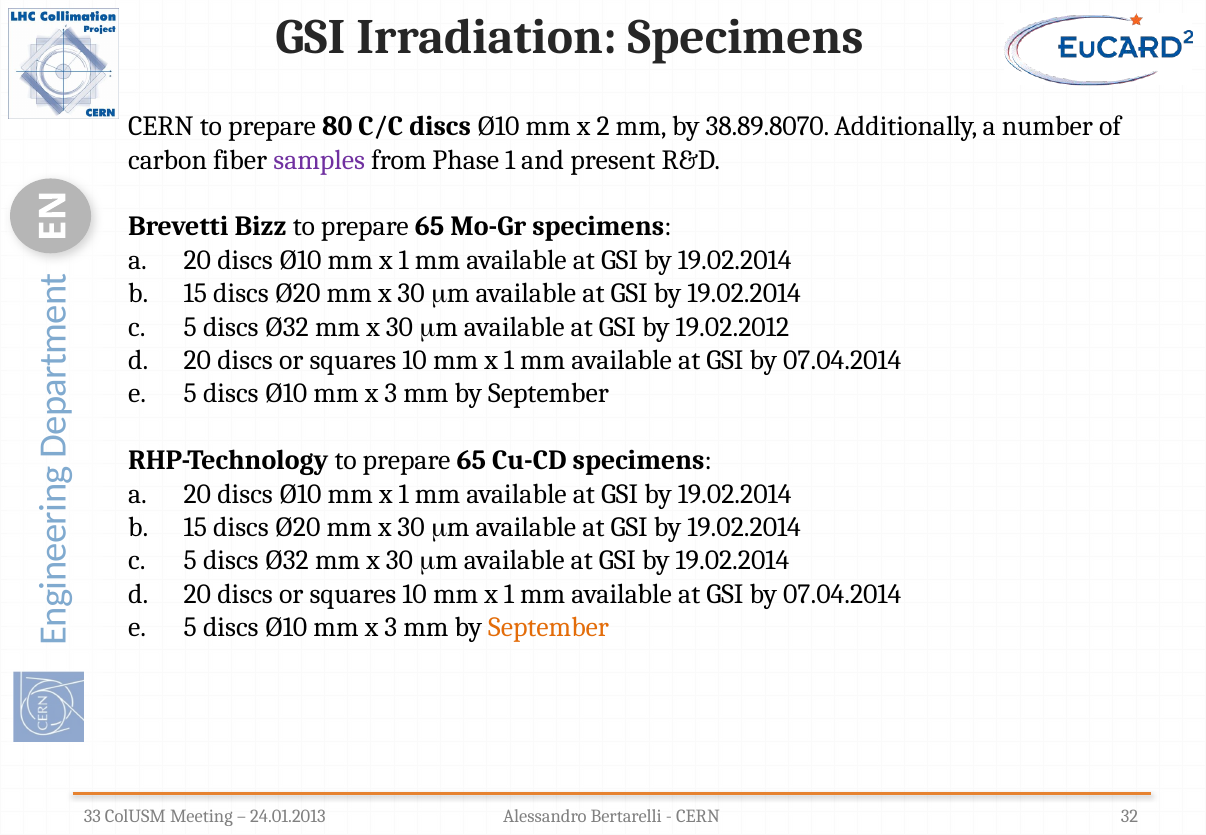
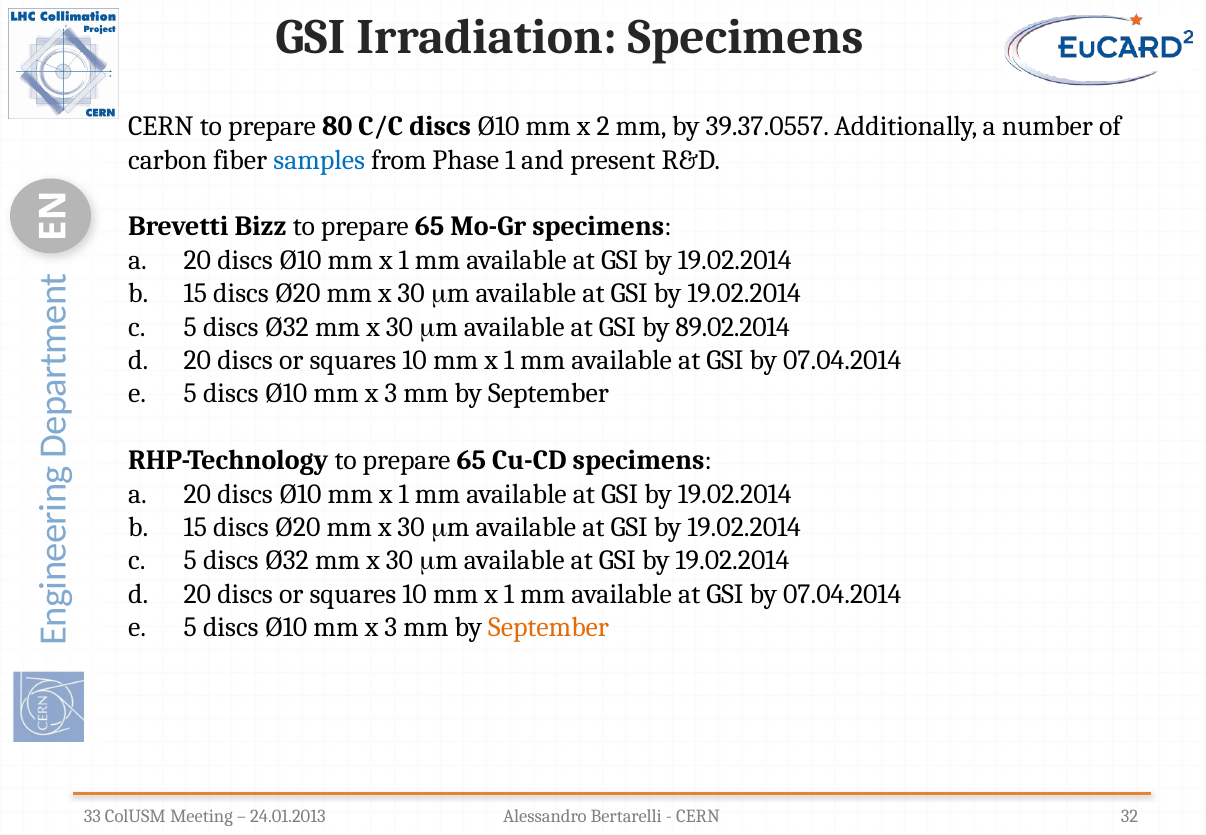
38.89.8070: 38.89.8070 -> 39.37.0557
samples colour: purple -> blue
19.02.2012: 19.02.2012 -> 89.02.2014
